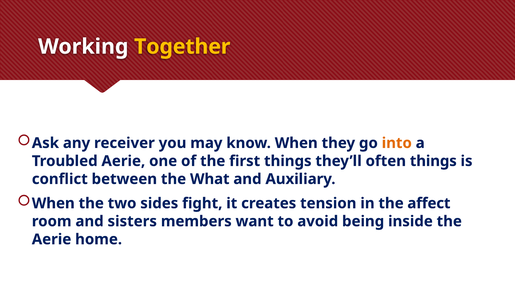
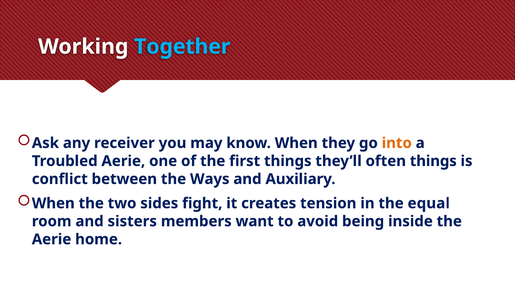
Together colour: yellow -> light blue
What: What -> Ways
affect: affect -> equal
